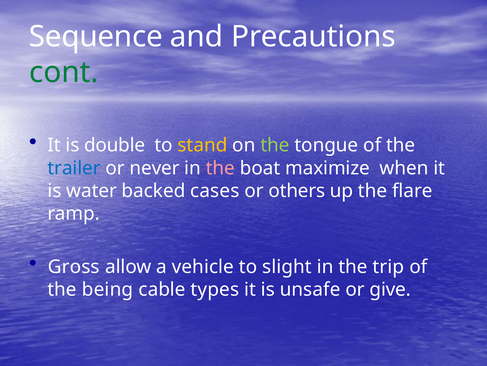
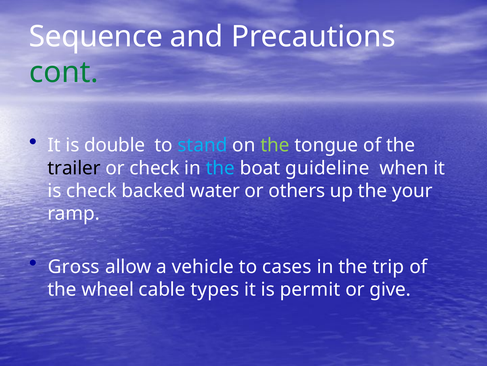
stand colour: yellow -> light blue
trailer colour: blue -> black
or never: never -> check
the at (220, 168) colour: pink -> light blue
maximize: maximize -> guideline
is water: water -> check
cases: cases -> water
flare: flare -> your
slight: slight -> cases
being: being -> wheel
unsafe: unsafe -> permit
